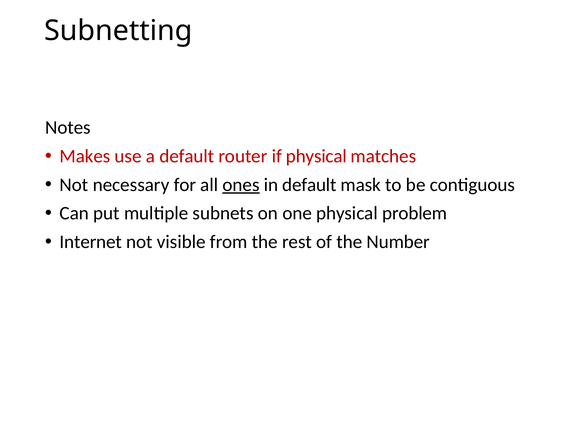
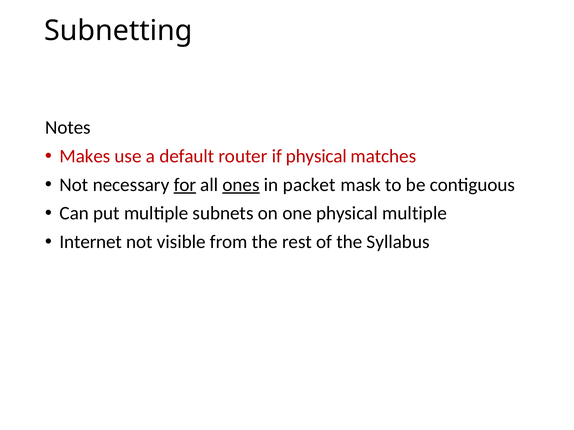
for underline: none -> present
in default: default -> packet
physical problem: problem -> multiple
Number: Number -> Syllabus
